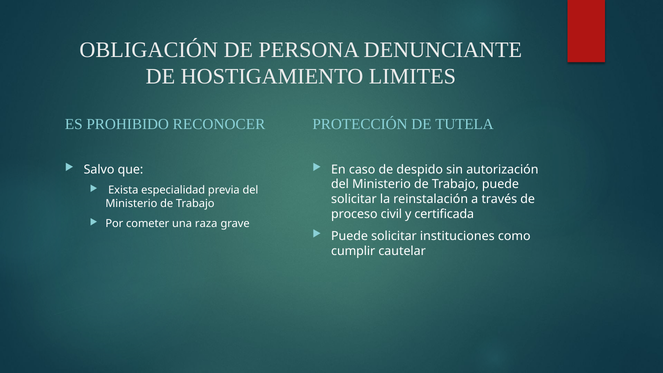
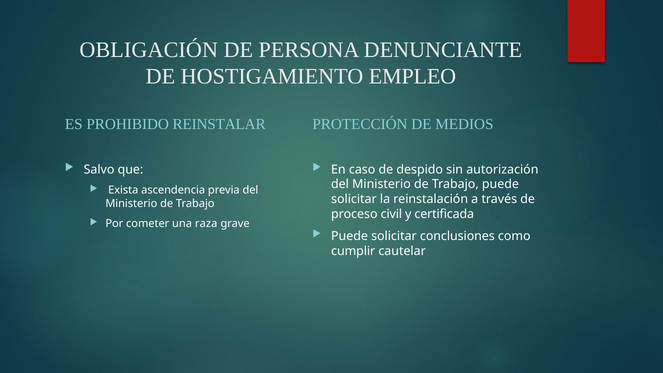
LIMITES: LIMITES -> EMPLEO
RECONOCER: RECONOCER -> REINSTALAR
TUTELA: TUTELA -> MEDIOS
especialidad: especialidad -> ascendencia
instituciones: instituciones -> conclusiones
